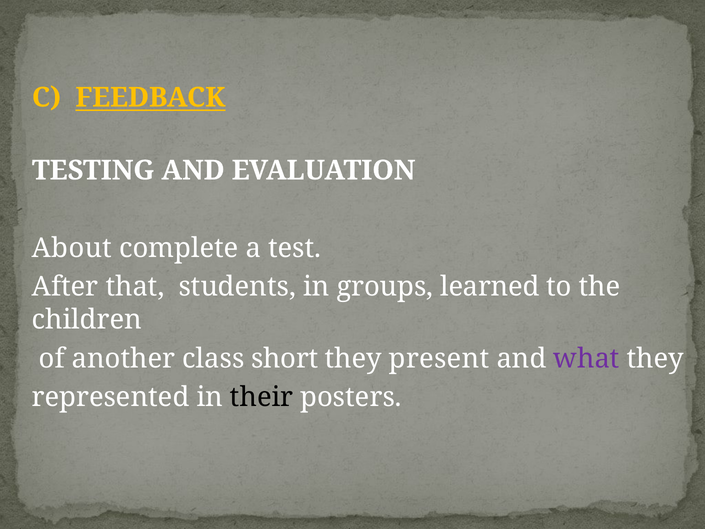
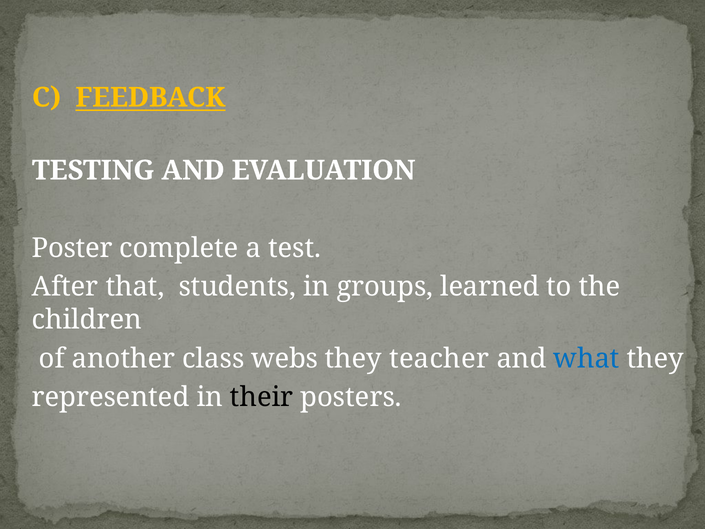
About: About -> Poster
short: short -> webs
present: present -> teacher
what colour: purple -> blue
